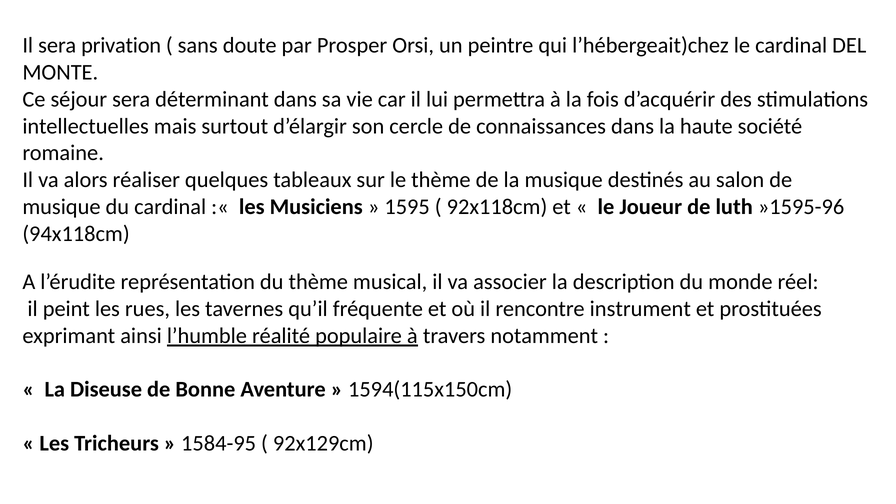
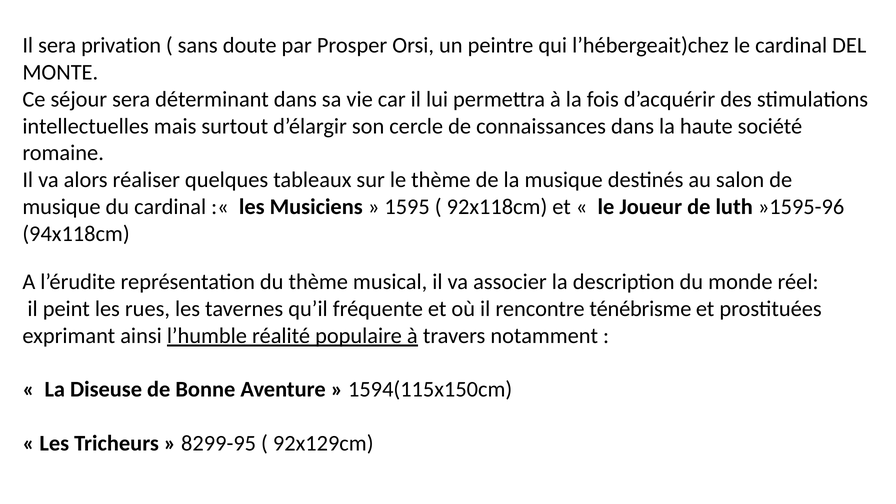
instrument: instrument -> ténébrisme
1584-95: 1584-95 -> 8299-95
